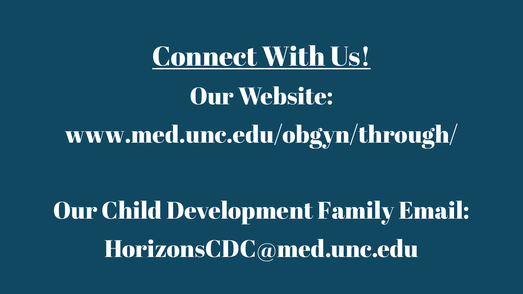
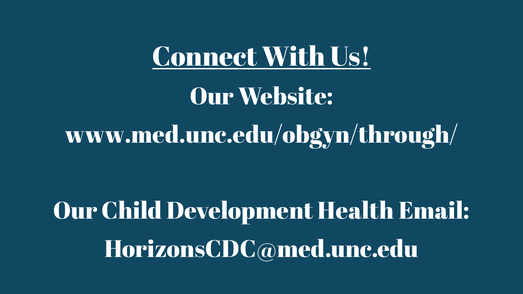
Family: Family -> Health
